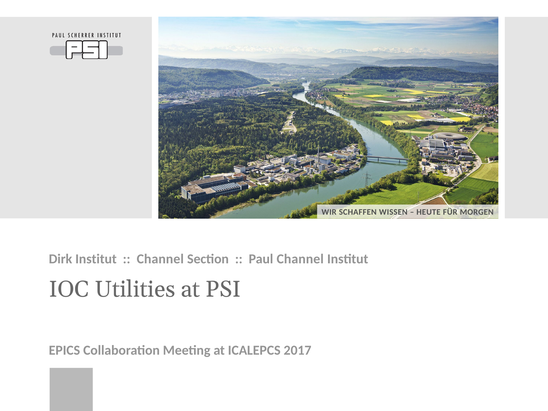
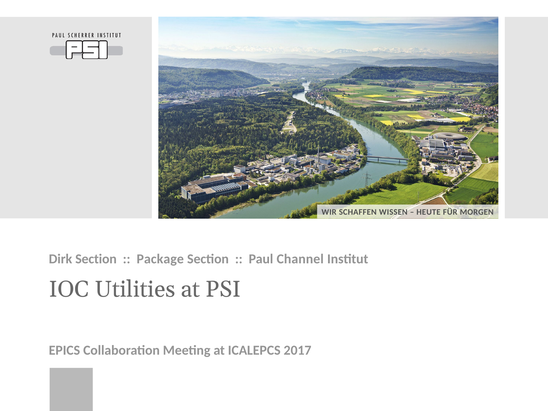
Dirk Institut: Institut -> Section
Channel at (160, 259): Channel -> Package
